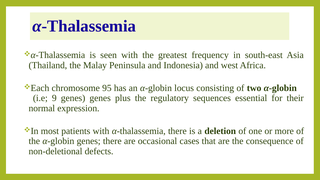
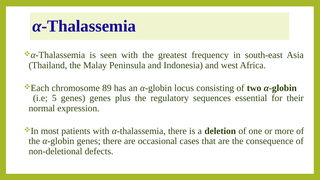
95: 95 -> 89
9: 9 -> 5
